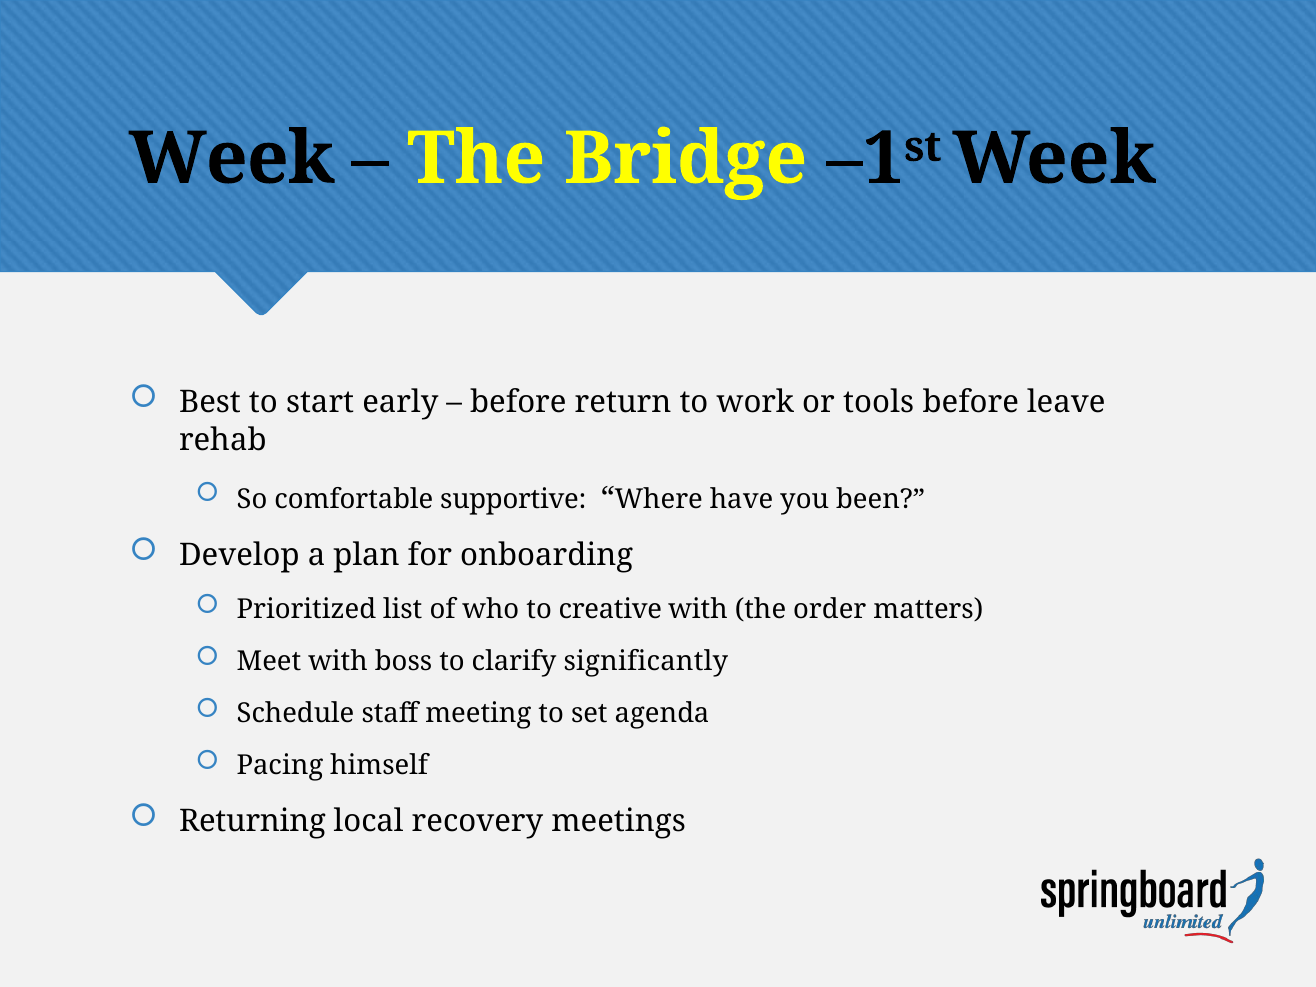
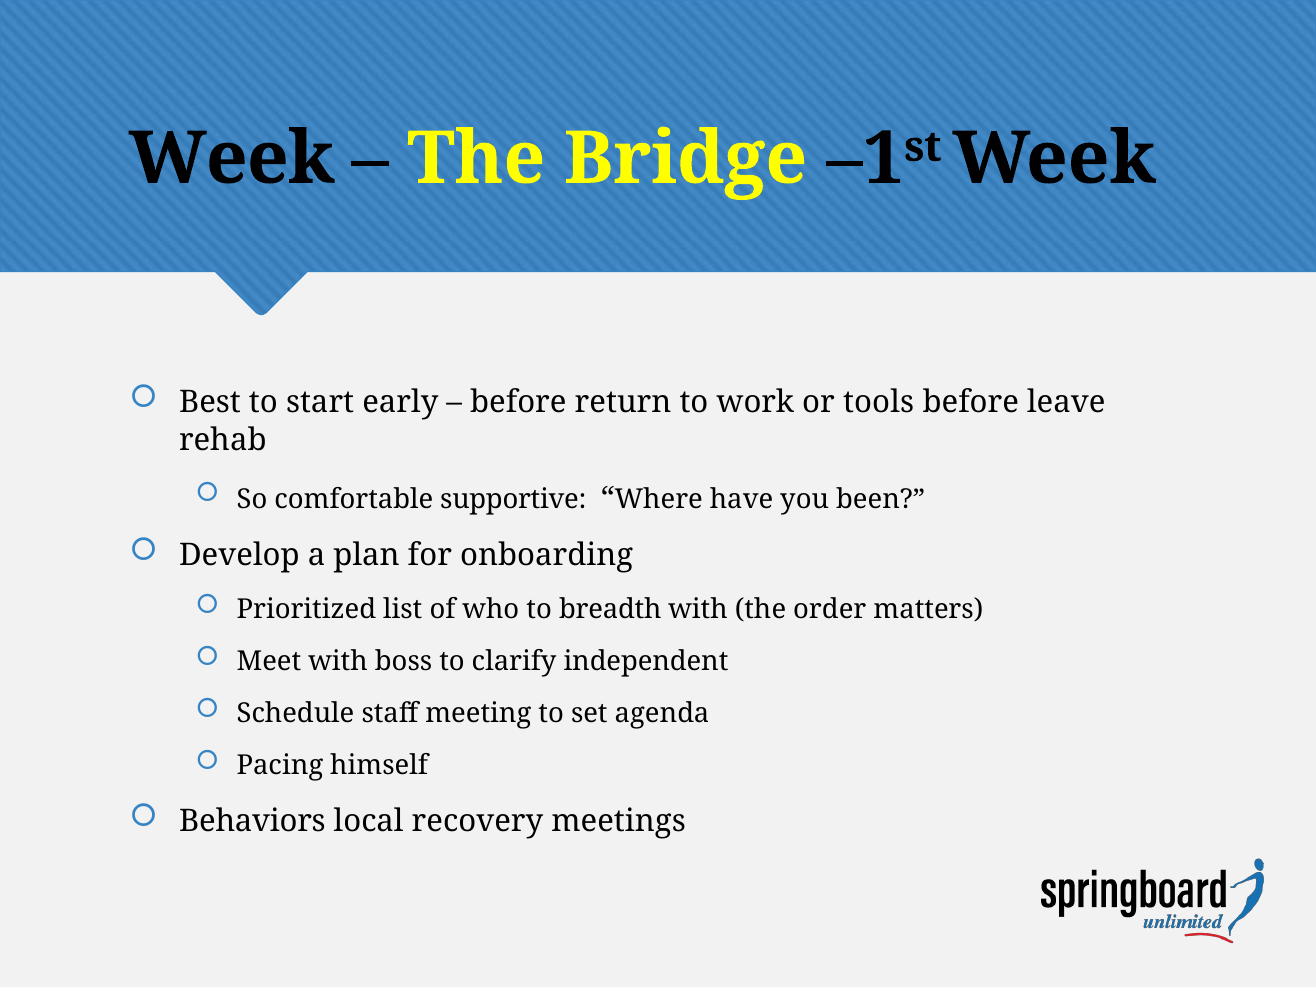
creative: creative -> breadth
significantly: significantly -> independent
Returning: Returning -> Behaviors
